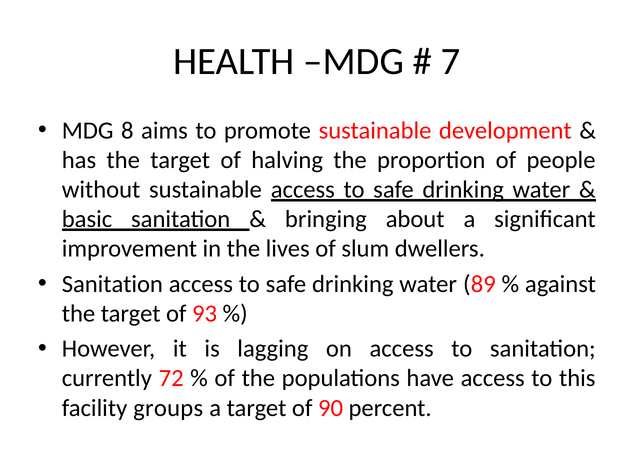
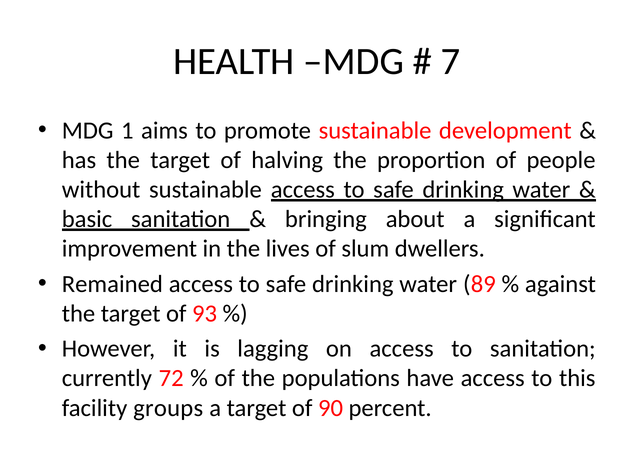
8: 8 -> 1
Sanitation at (112, 284): Sanitation -> Remained
